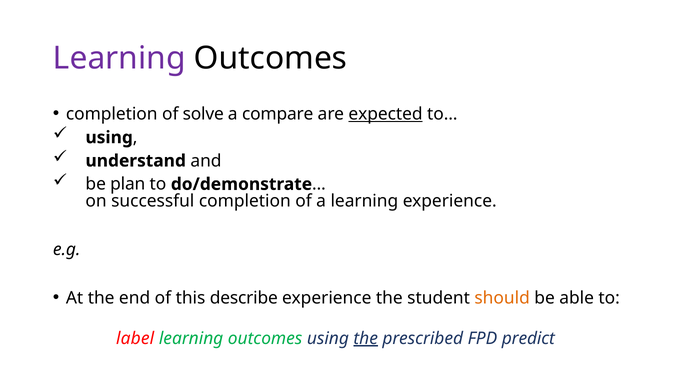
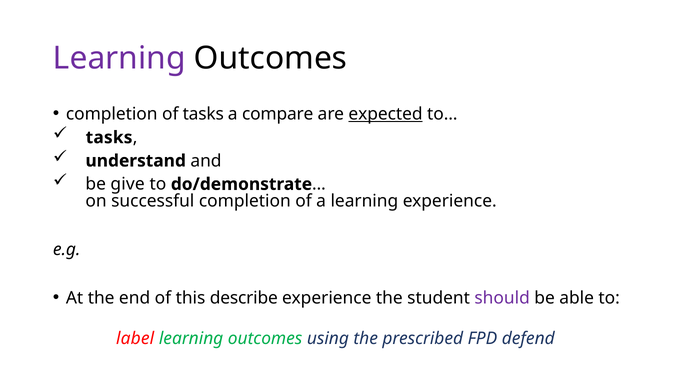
of solve: solve -> tasks
using at (109, 138): using -> tasks
plan: plan -> give
should colour: orange -> purple
the at (366, 339) underline: present -> none
predict: predict -> defend
